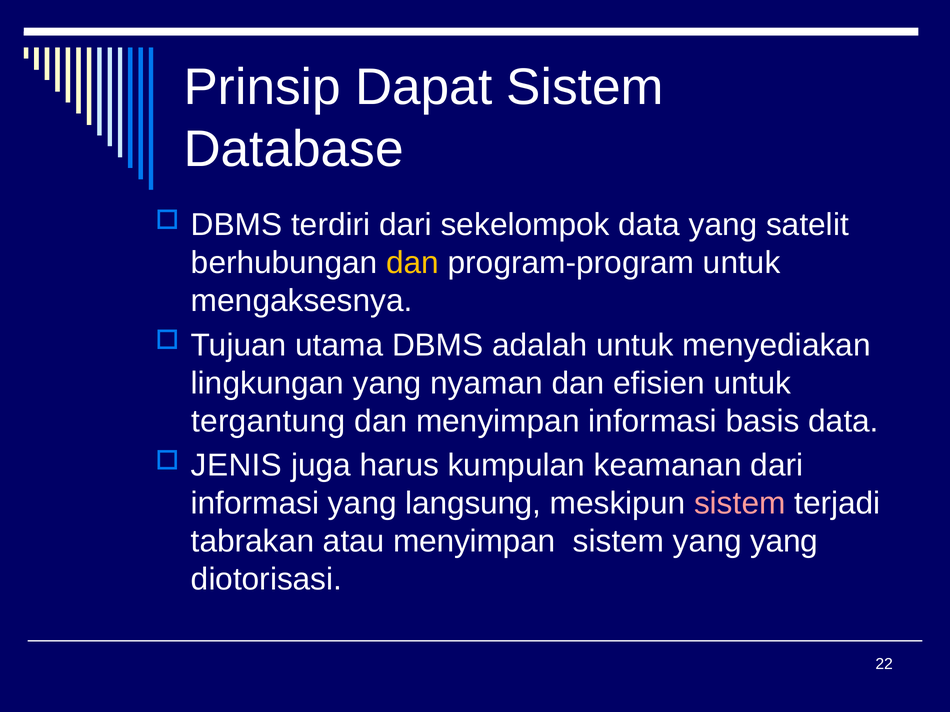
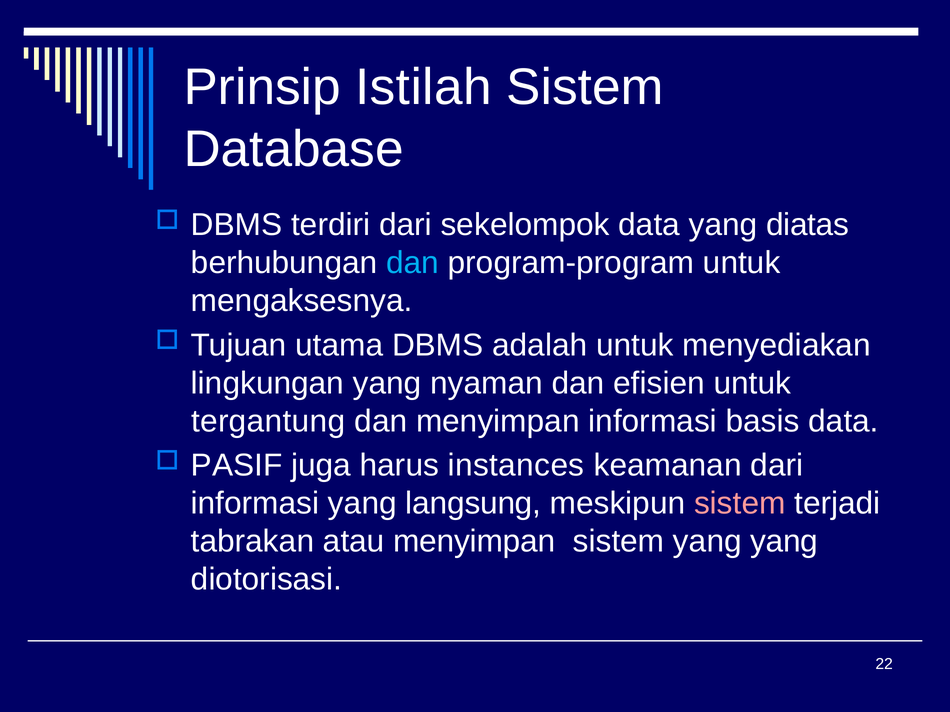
Dapat: Dapat -> Istilah
satelit: satelit -> diatas
dan at (413, 263) colour: yellow -> light blue
JENIS: JENIS -> PASIF
kumpulan: kumpulan -> instances
